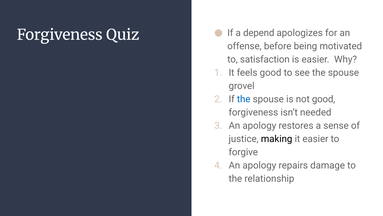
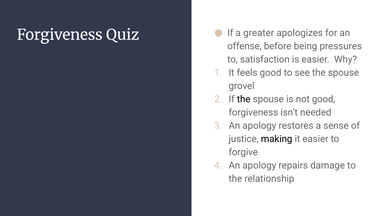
depend: depend -> greater
motivated: motivated -> pressures
the at (244, 99) colour: blue -> black
